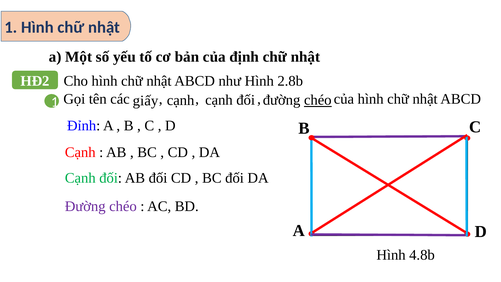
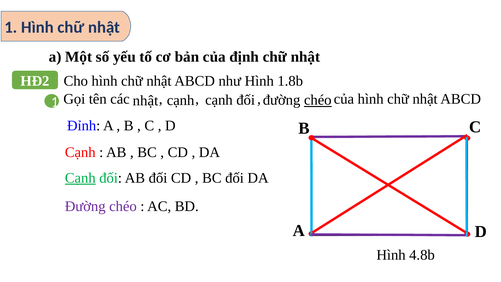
2.8b: 2.8b -> 1.8b
1 giấy: giấy -> nhật
Cạnh at (80, 178) underline: none -> present
